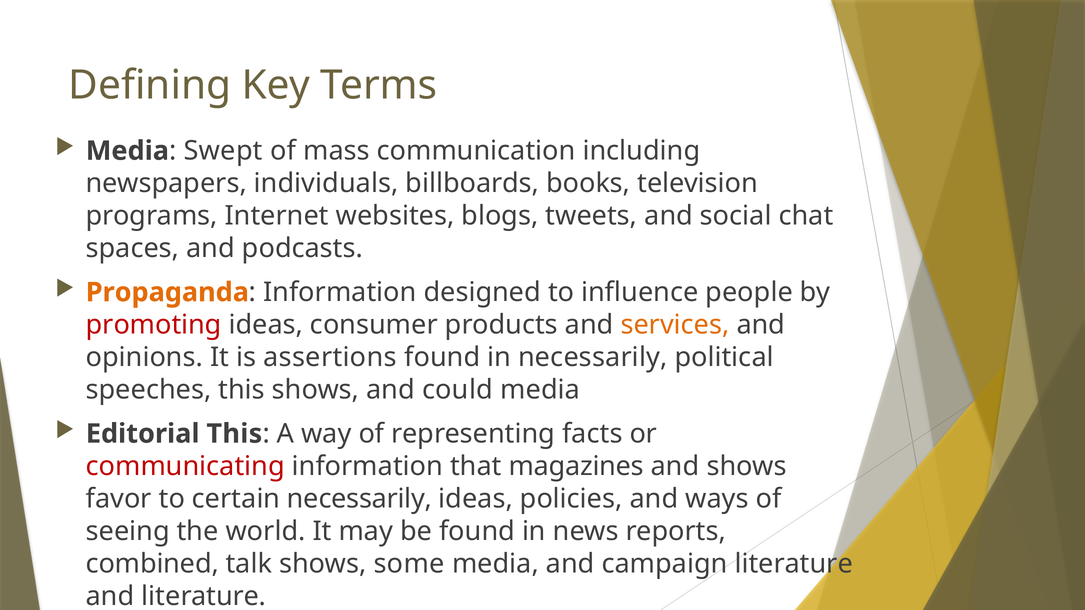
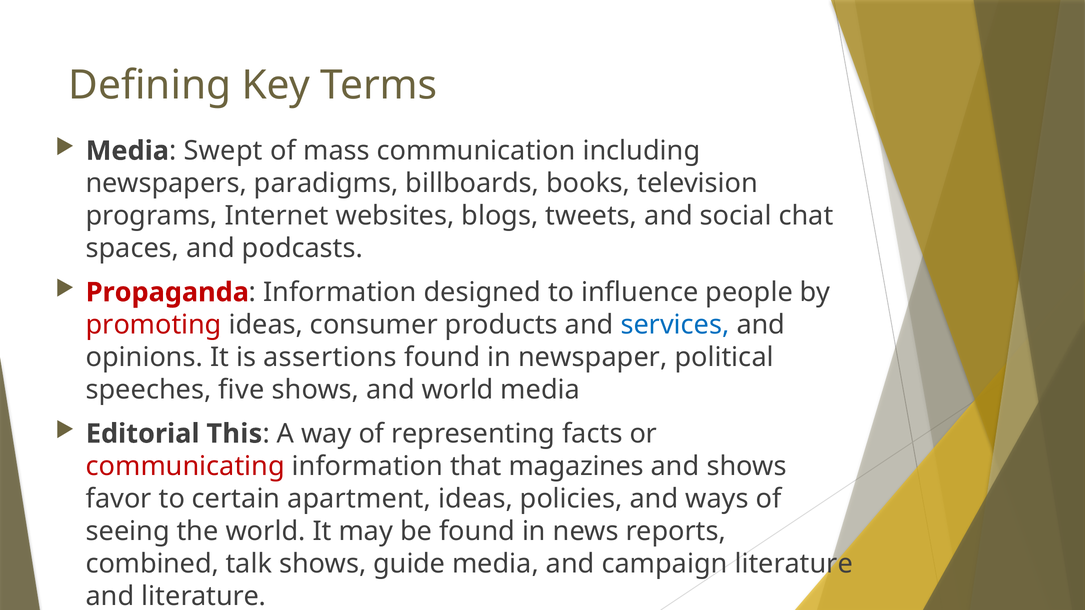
individuals: individuals -> paradigms
Propaganda colour: orange -> red
services colour: orange -> blue
in necessarily: necessarily -> newspaper
speeches this: this -> five
and could: could -> world
certain necessarily: necessarily -> apartment
some: some -> guide
